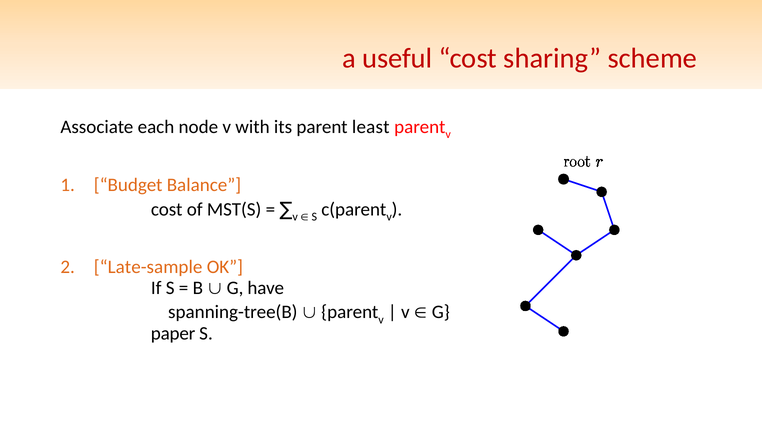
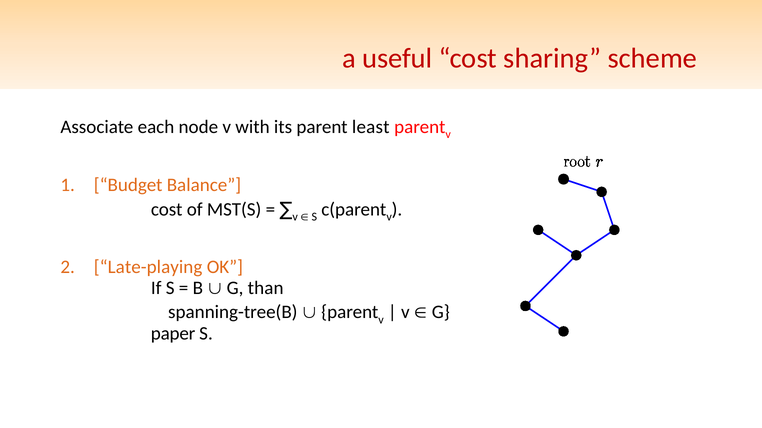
Late-sample: Late-sample -> Late-playing
have: have -> than
